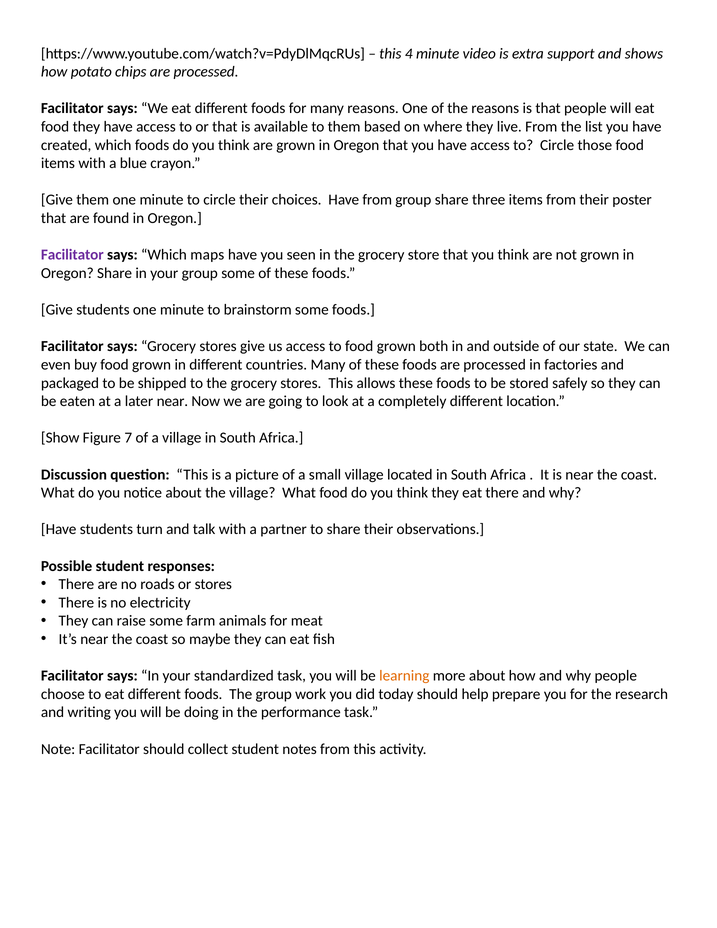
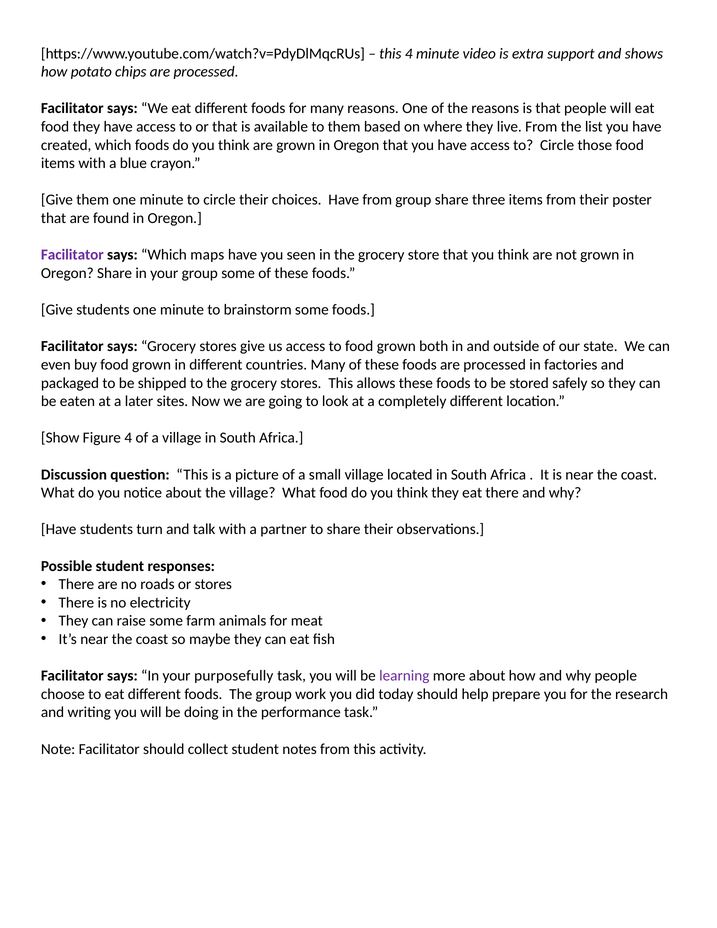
later near: near -> sites
Figure 7: 7 -> 4
standardized: standardized -> purposefully
learning colour: orange -> purple
